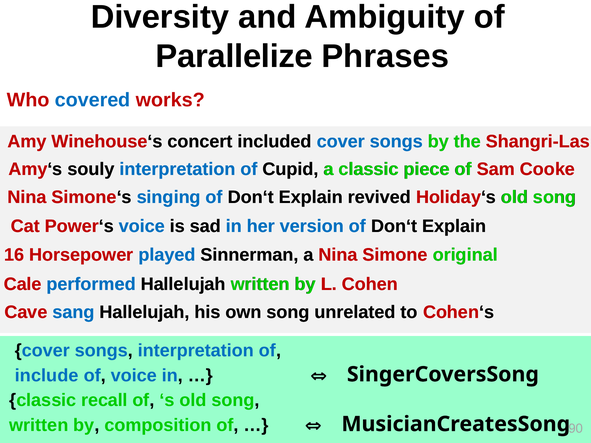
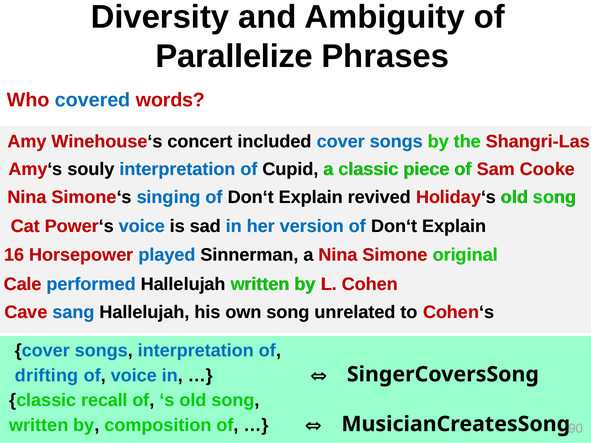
works: works -> words
include: include -> drifting
